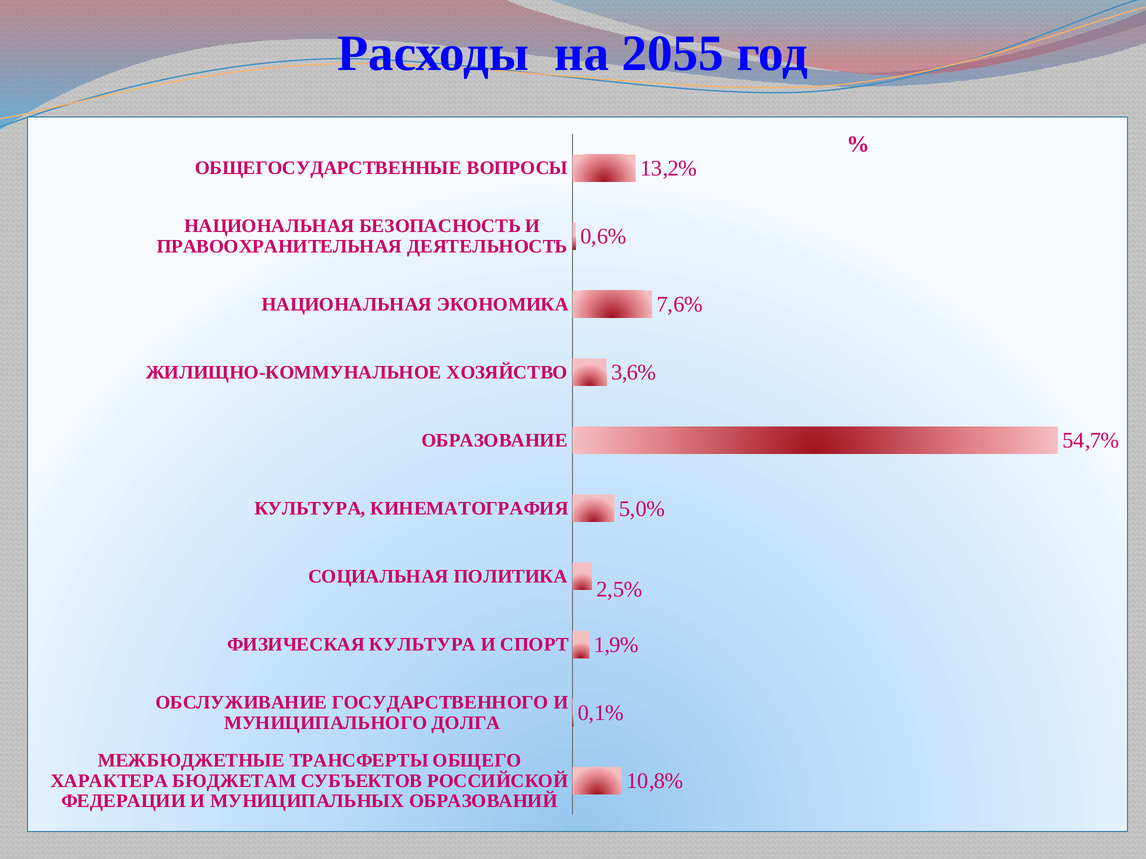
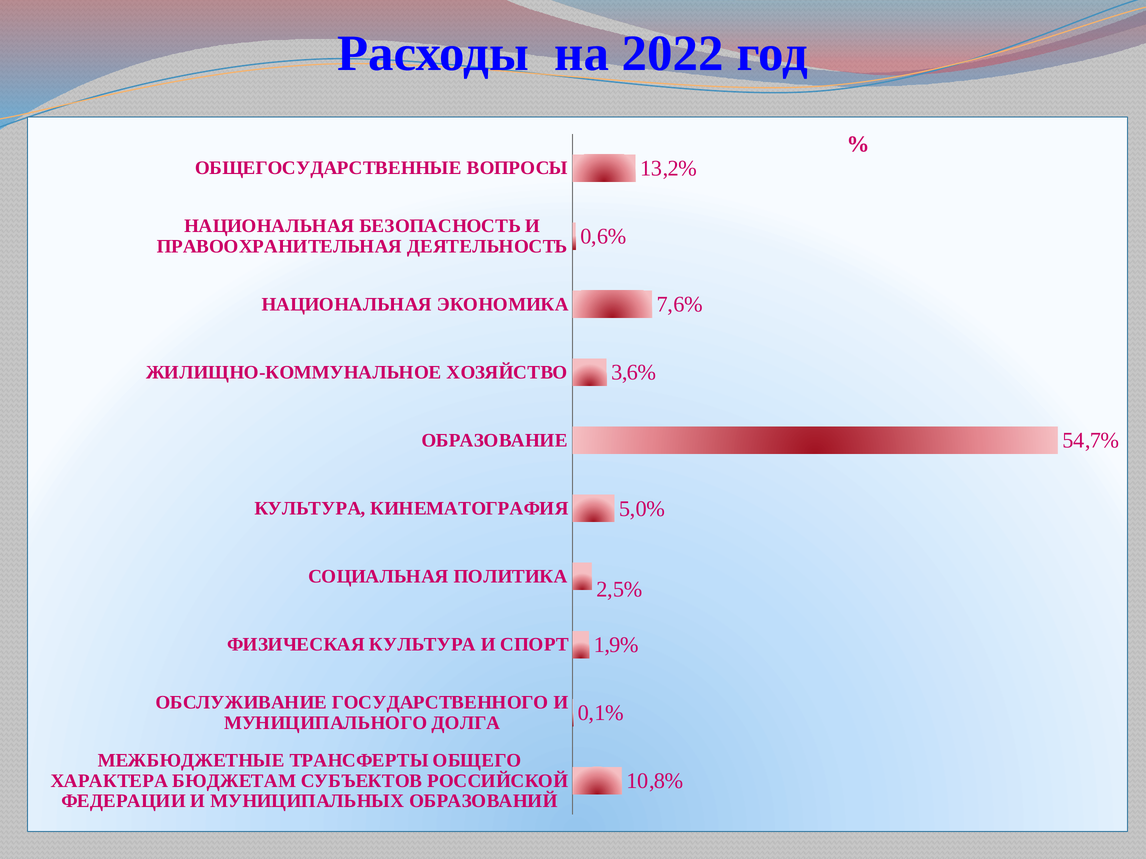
2055: 2055 -> 2022
